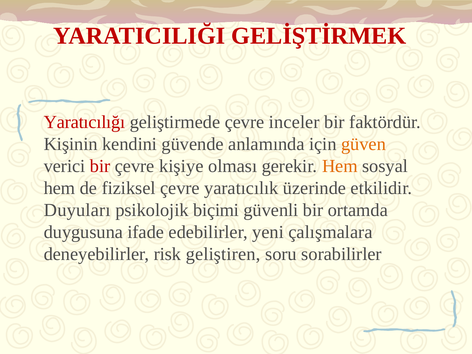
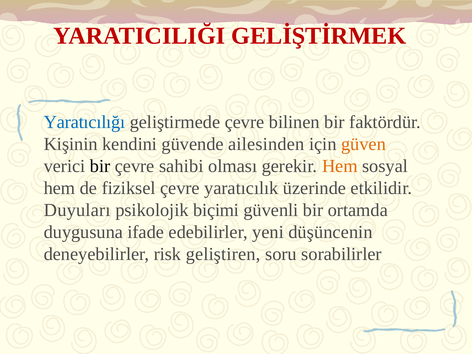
Yaratıcılığı colour: red -> blue
inceler: inceler -> bilinen
anlamında: anlamında -> ailesinden
bir at (100, 166) colour: red -> black
kişiye: kişiye -> sahibi
çalışmalara: çalışmalara -> düşüncenin
